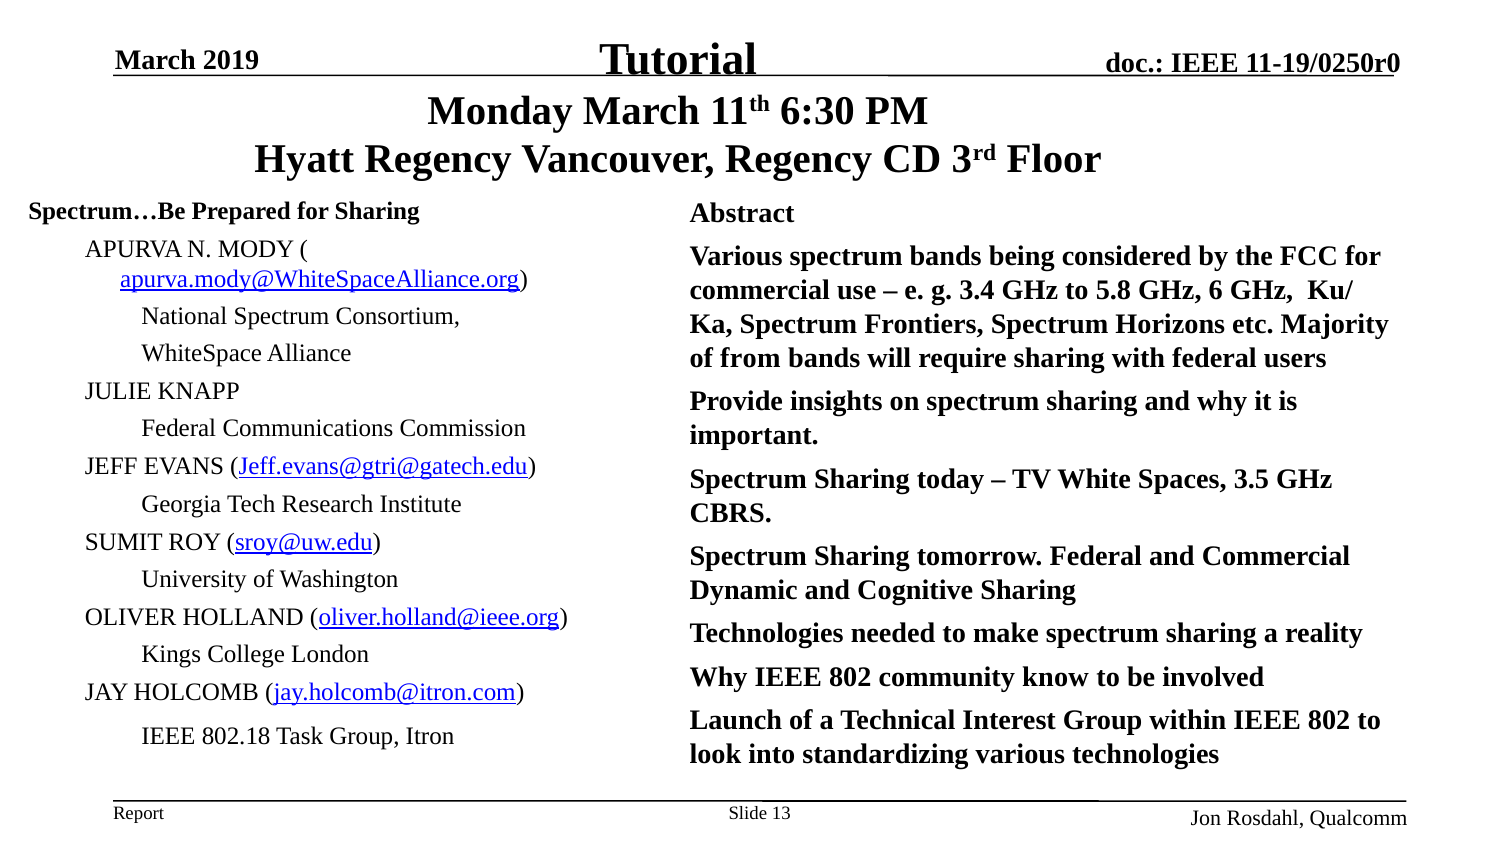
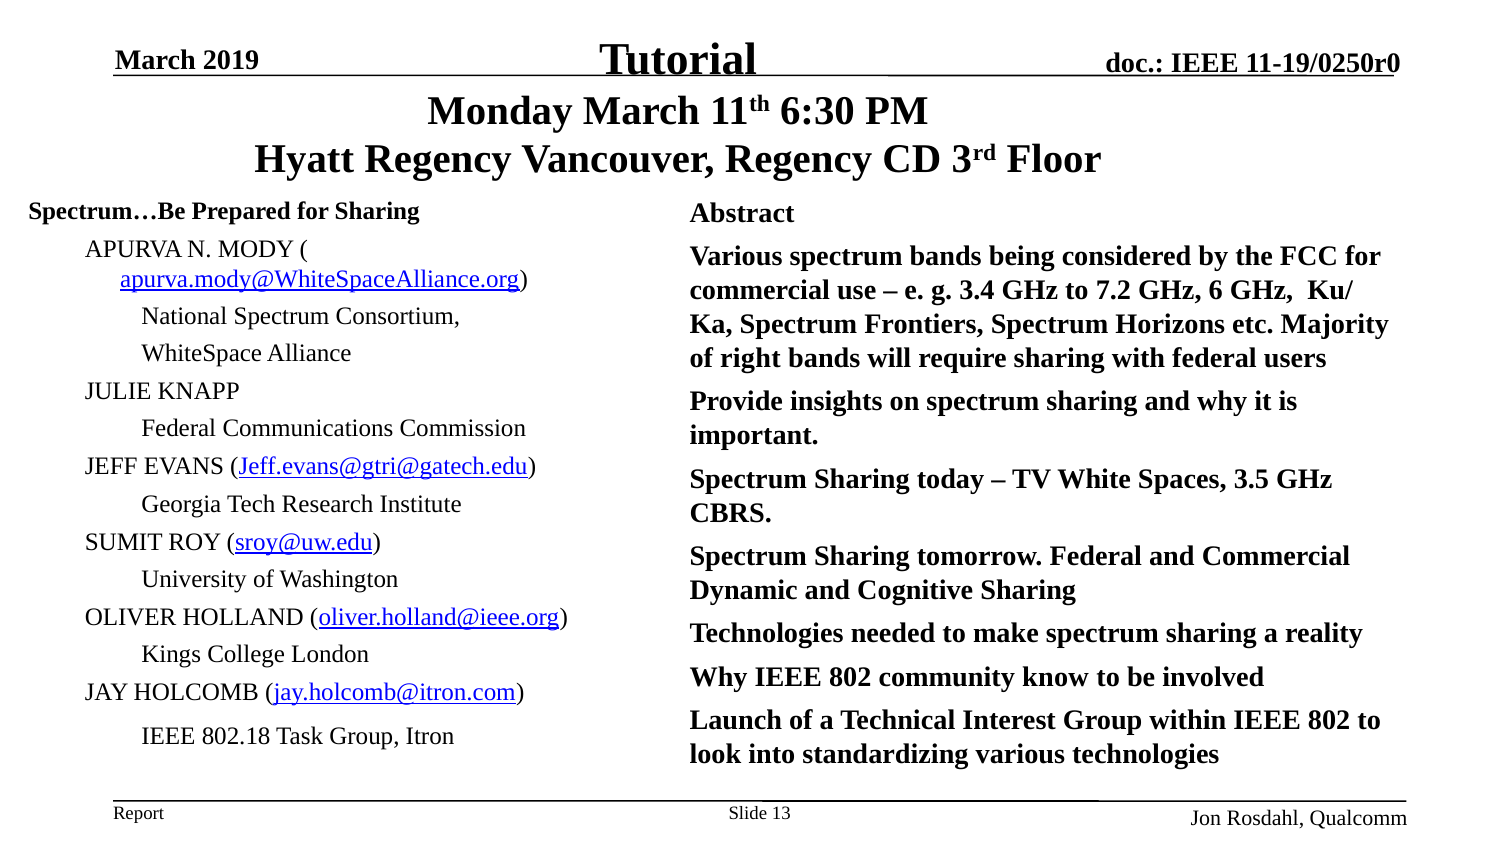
5.8: 5.8 -> 7.2
from: from -> right
